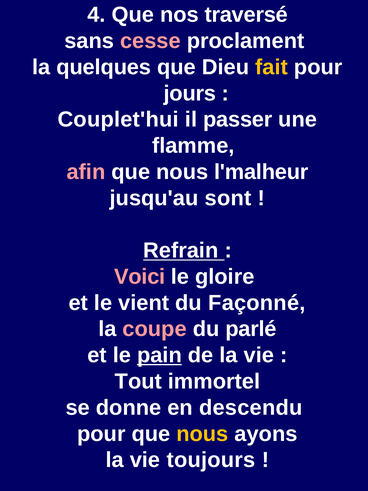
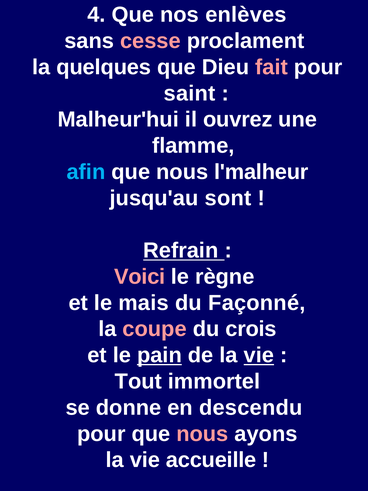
traversé: traversé -> enlèves
fait colour: yellow -> pink
jours: jours -> saint
Couplet'hui: Couplet'hui -> Malheur'hui
passer: passer -> ouvrez
afin colour: pink -> light blue
gloire: gloire -> règne
vient: vient -> mais
parlé: parlé -> crois
vie at (259, 355) underline: none -> present
nous at (202, 434) colour: yellow -> pink
toujours: toujours -> accueille
